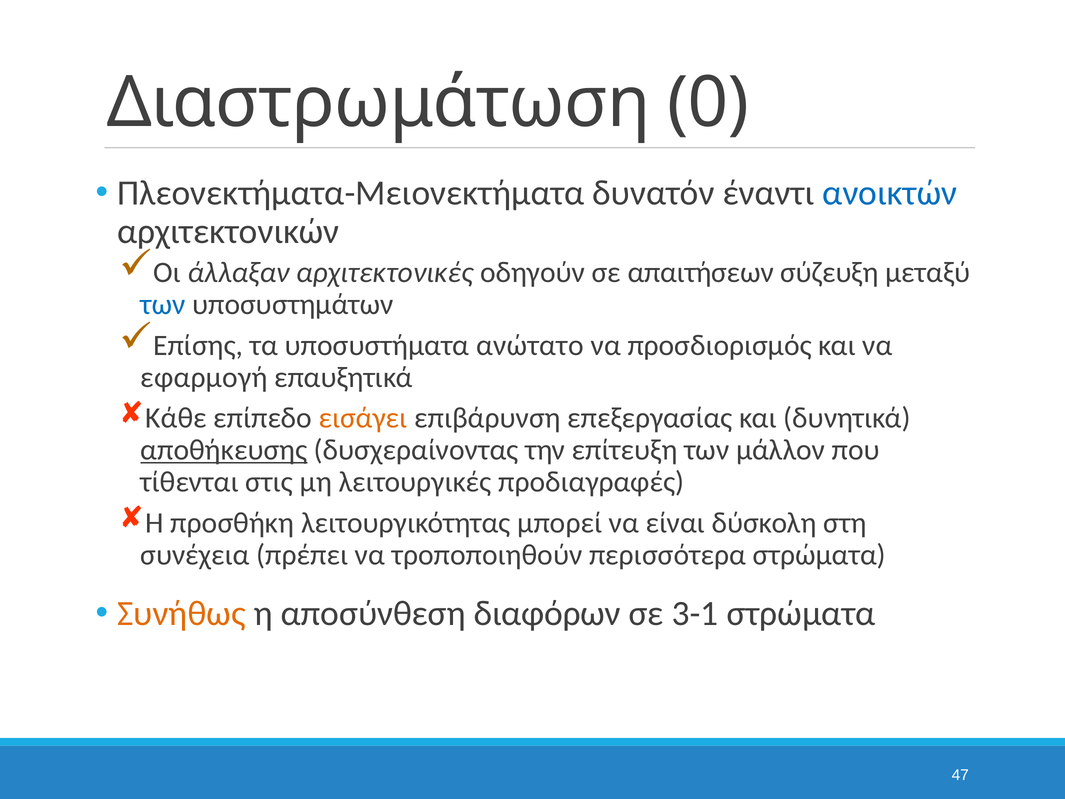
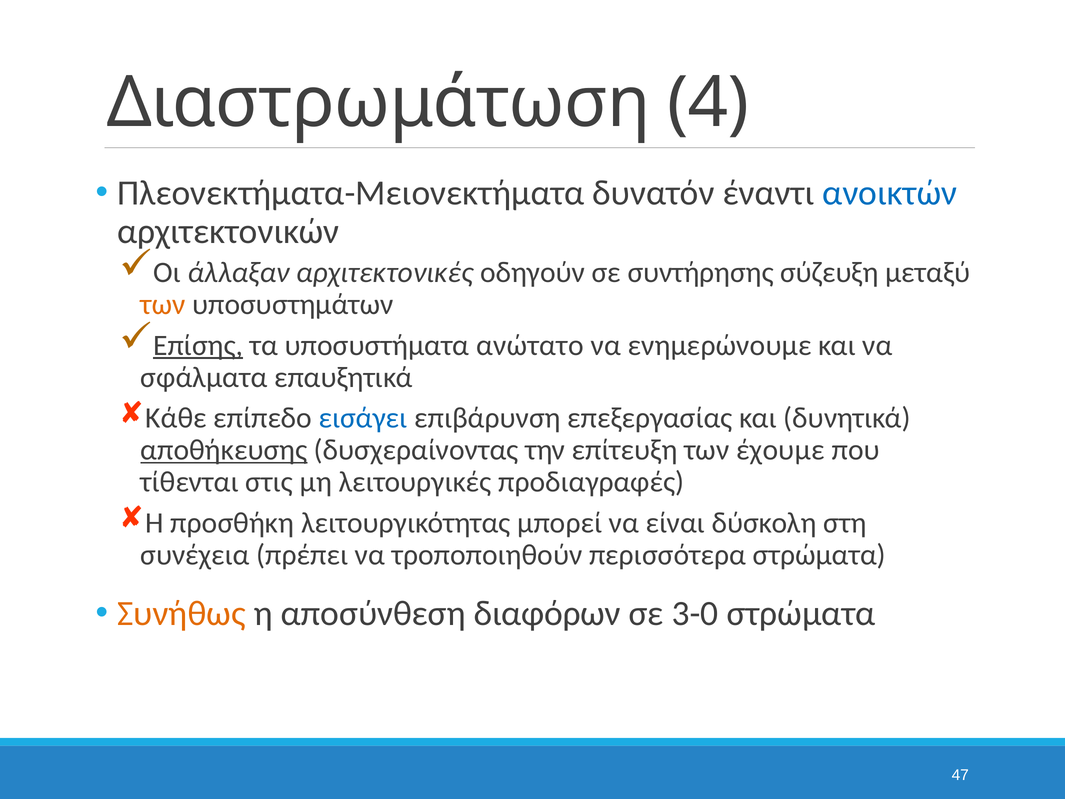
0: 0 -> 4
απαιτήσεων: απαιτήσεων -> συντήρησης
των at (163, 304) colour: blue -> orange
Επίσης underline: none -> present
προσδιορισμός: προσδιορισμός -> ενημερώνουμε
εφαρμογή: εφαρμογή -> σφάλματα
εισάγει colour: orange -> blue
μάλλον: μάλλον -> έχουμε
3-1: 3-1 -> 3-0
